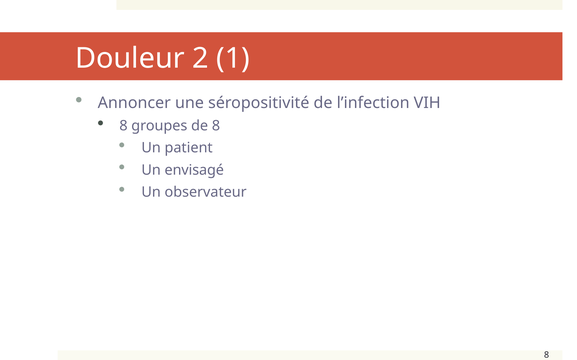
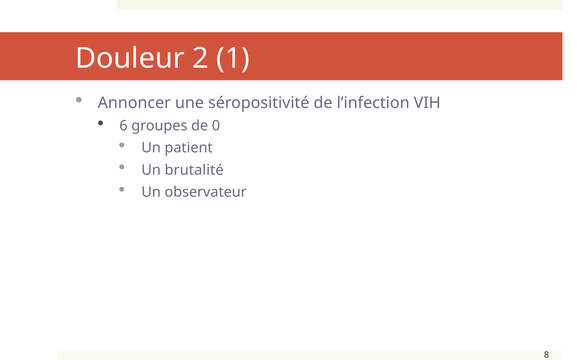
8 at (124, 126): 8 -> 6
de 8: 8 -> 0
envisagé: envisagé -> brutalité
